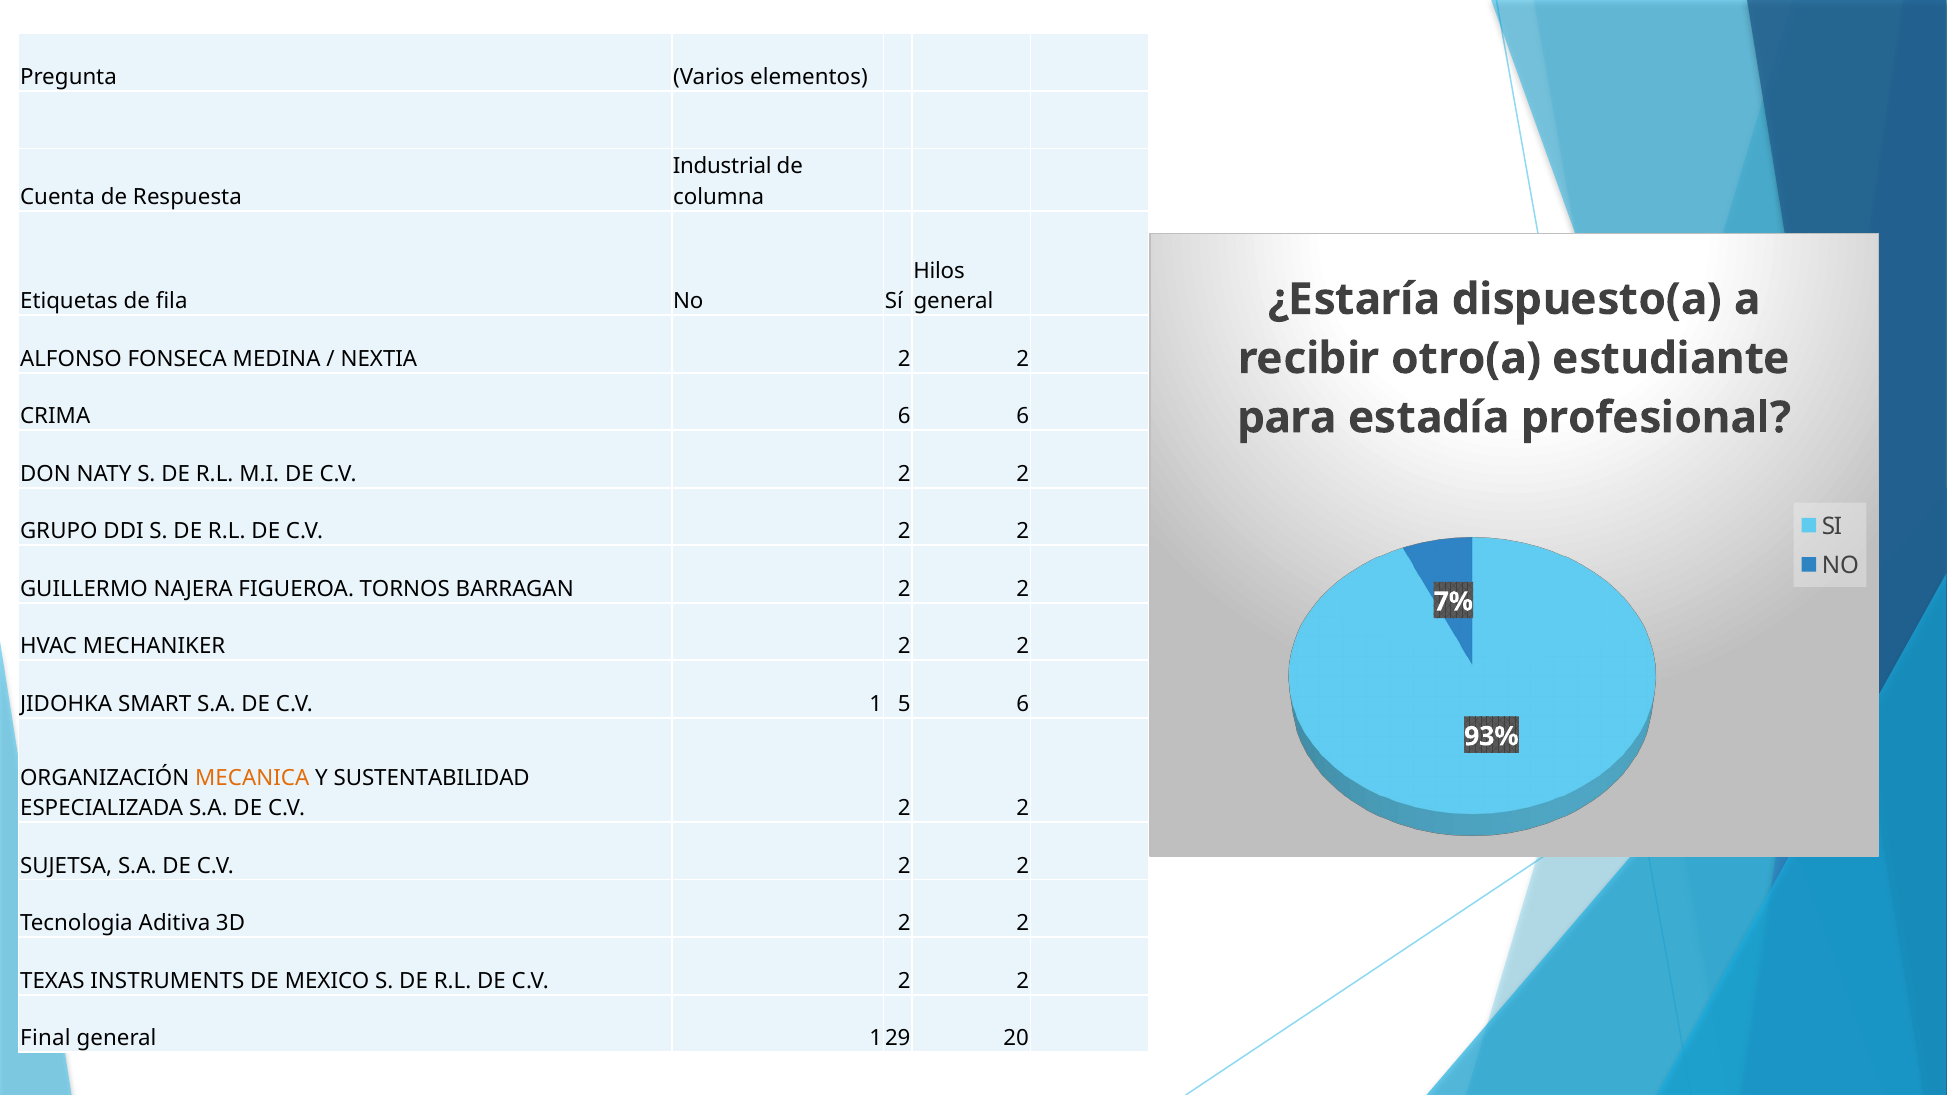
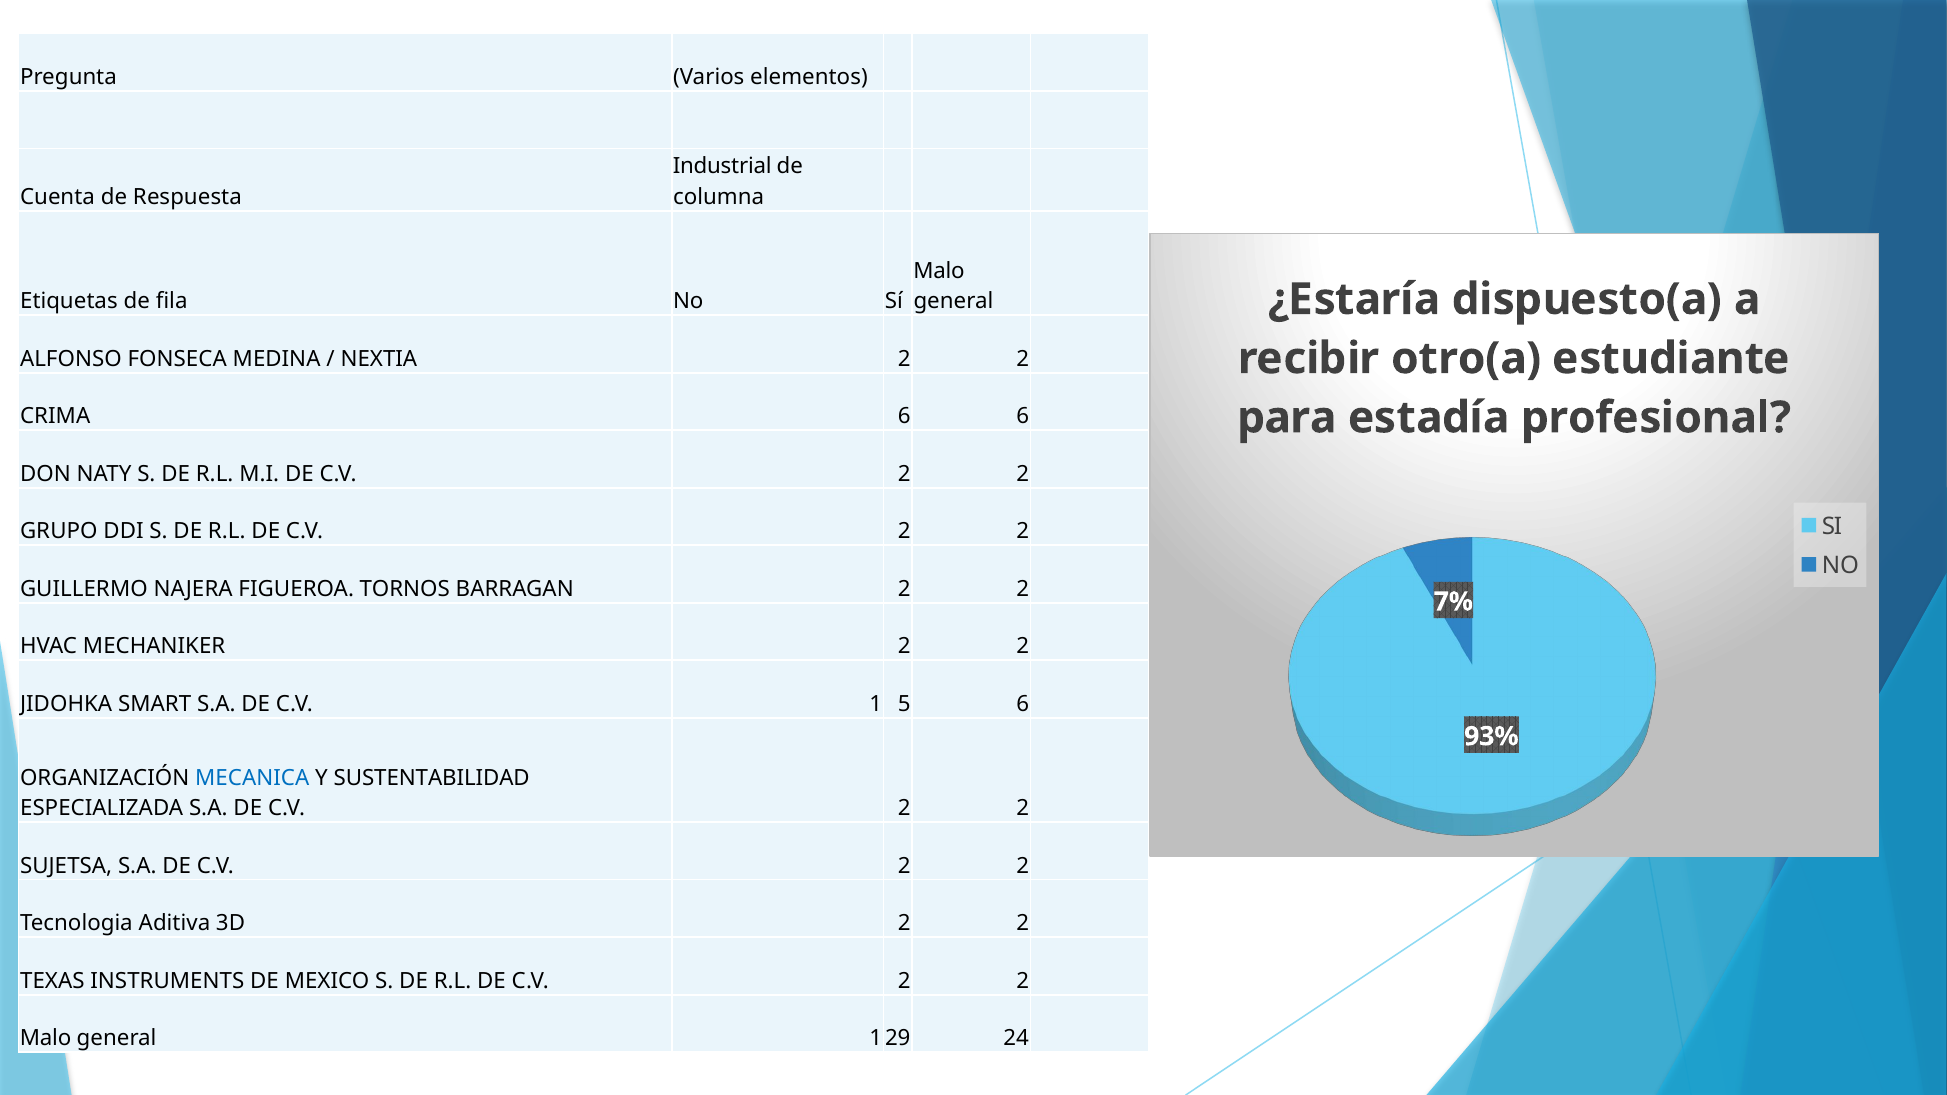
Hilos at (939, 271): Hilos -> Malo
MECANICA colour: orange -> blue
Final at (45, 1038): Final -> Malo
20: 20 -> 24
